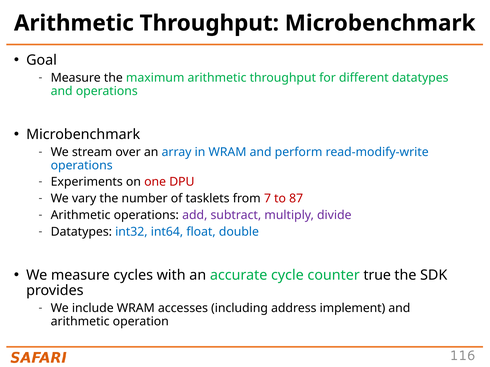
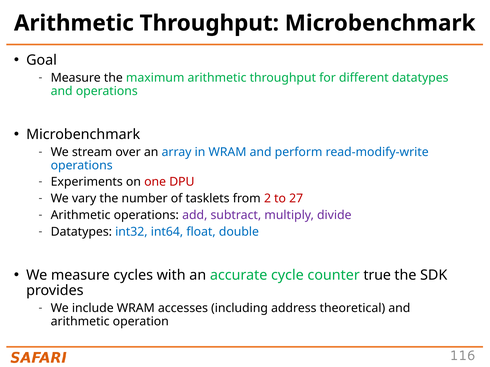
7: 7 -> 2
87: 87 -> 27
implement: implement -> theoretical
